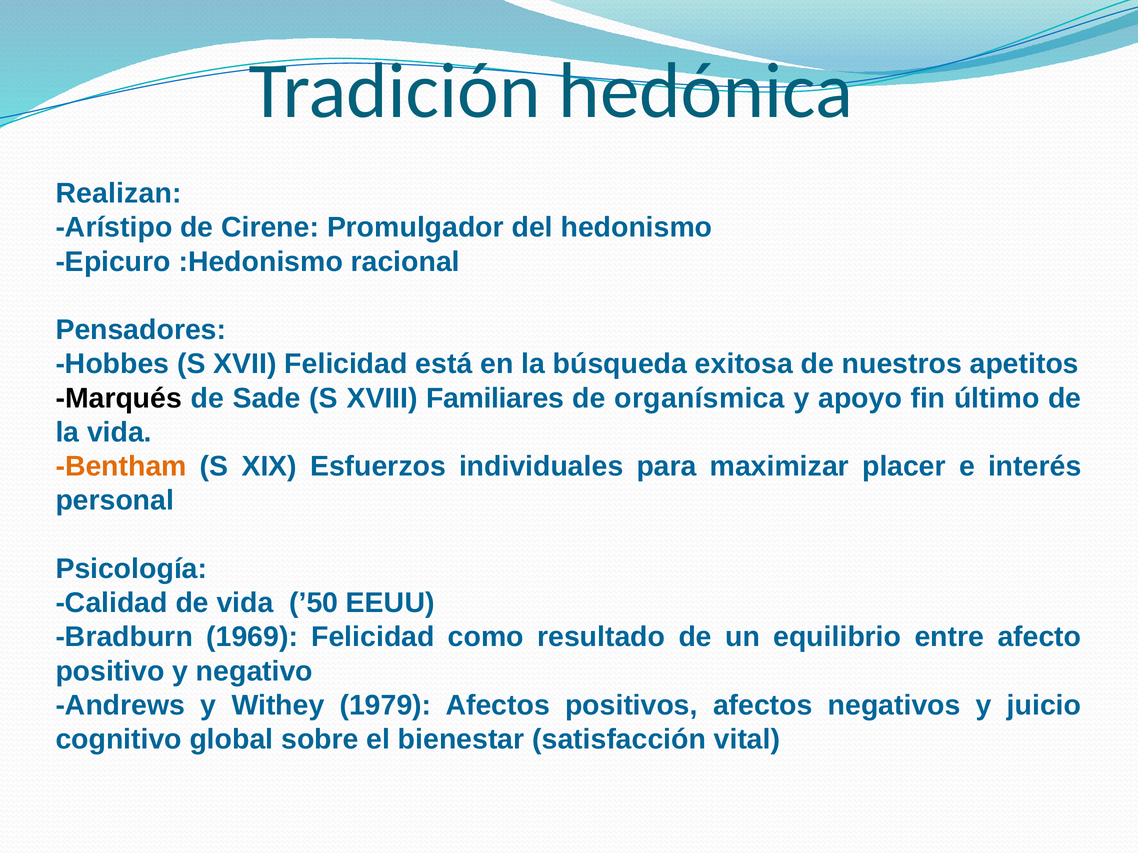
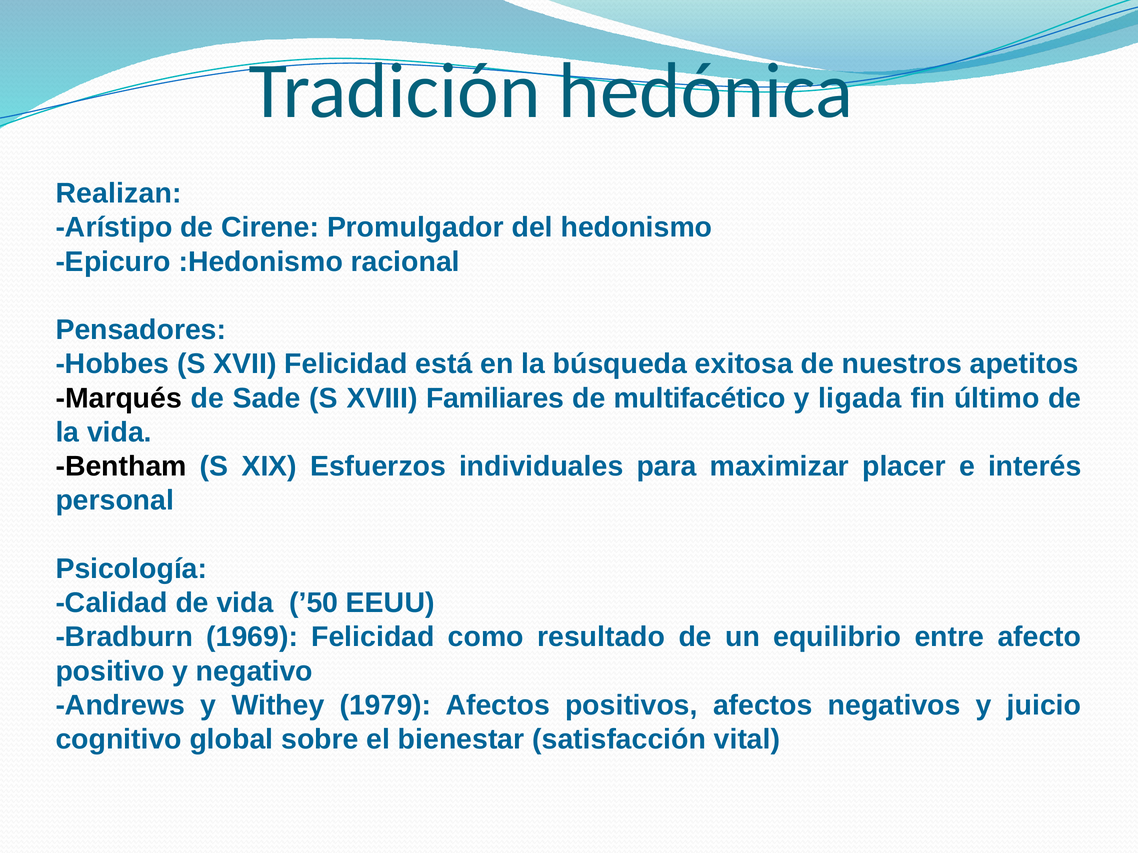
organísmica: organísmica -> multifacético
apoyo: apoyo -> ligada
Bentham colour: orange -> black
